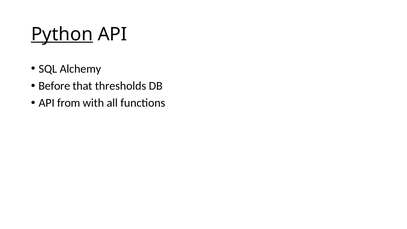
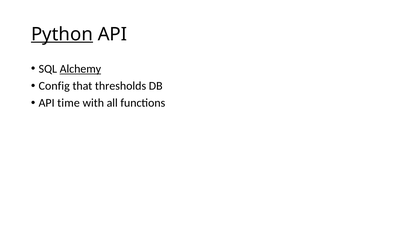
Alchemy underline: none -> present
Before: Before -> Config
from: from -> time
